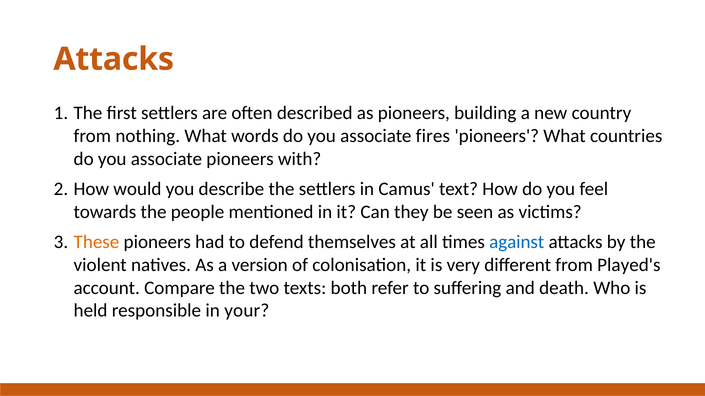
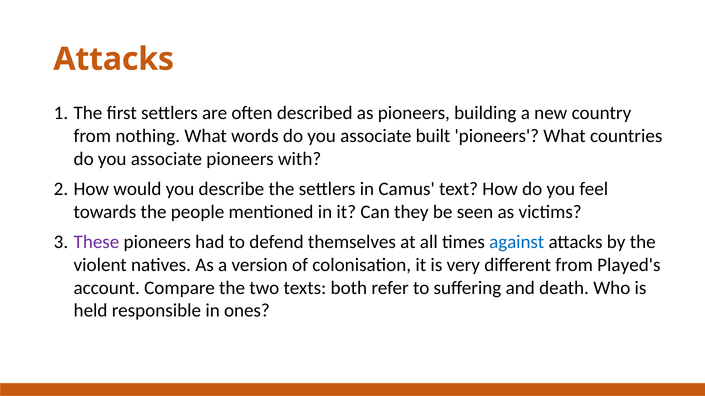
fires: fires -> built
These colour: orange -> purple
your: your -> ones
